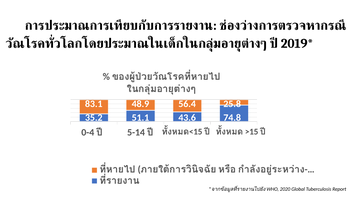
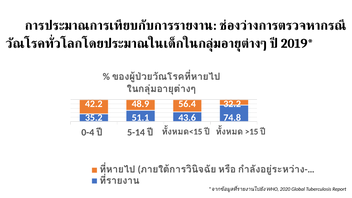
83.1: 83.1 -> 42.2
25.8: 25.8 -> 32.2
